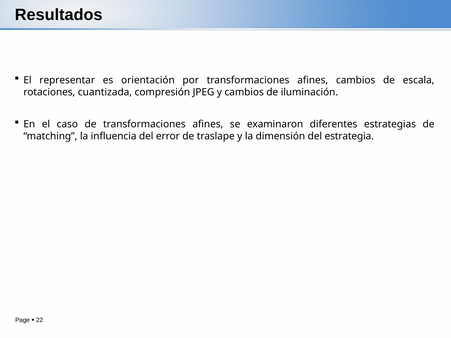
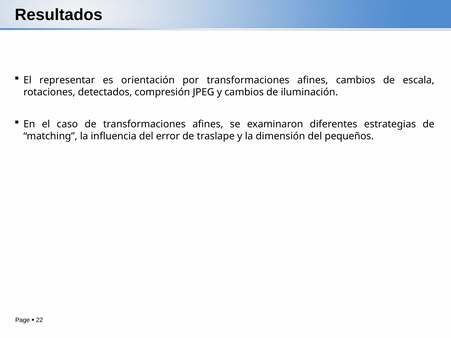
cuantizada: cuantizada -> detectados
estrategia: estrategia -> pequeños
